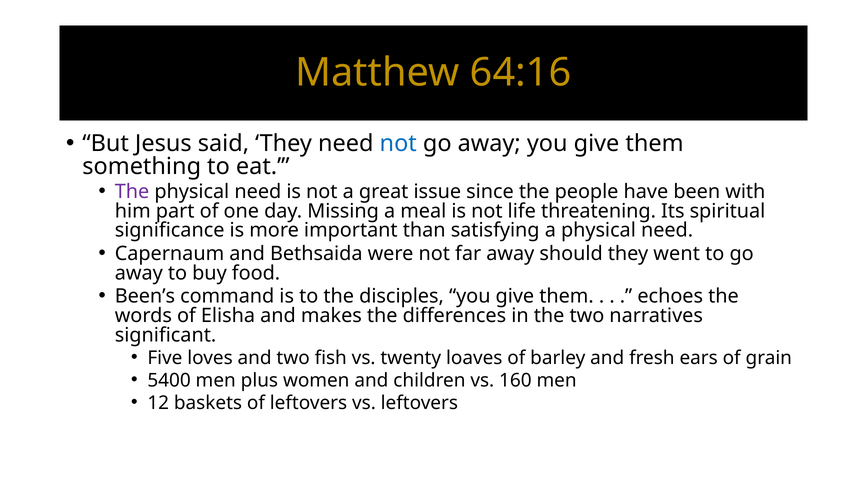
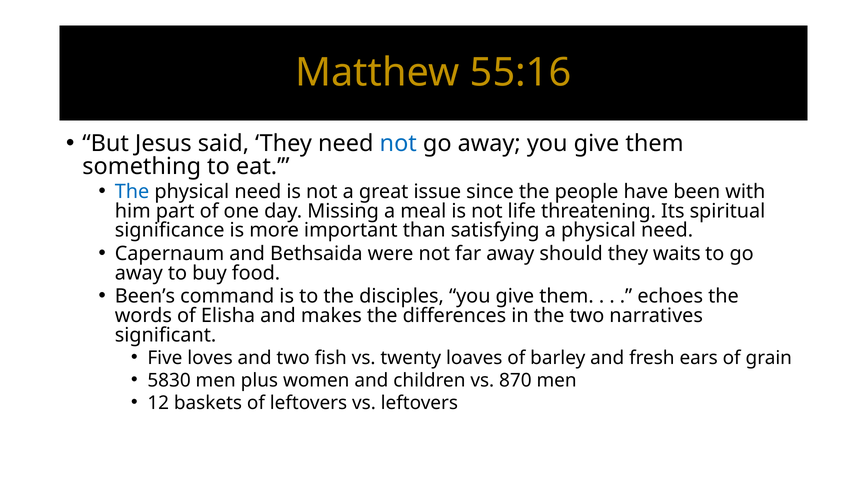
64:16: 64:16 -> 55:16
The at (132, 192) colour: purple -> blue
went: went -> waits
5400: 5400 -> 5830
160: 160 -> 870
